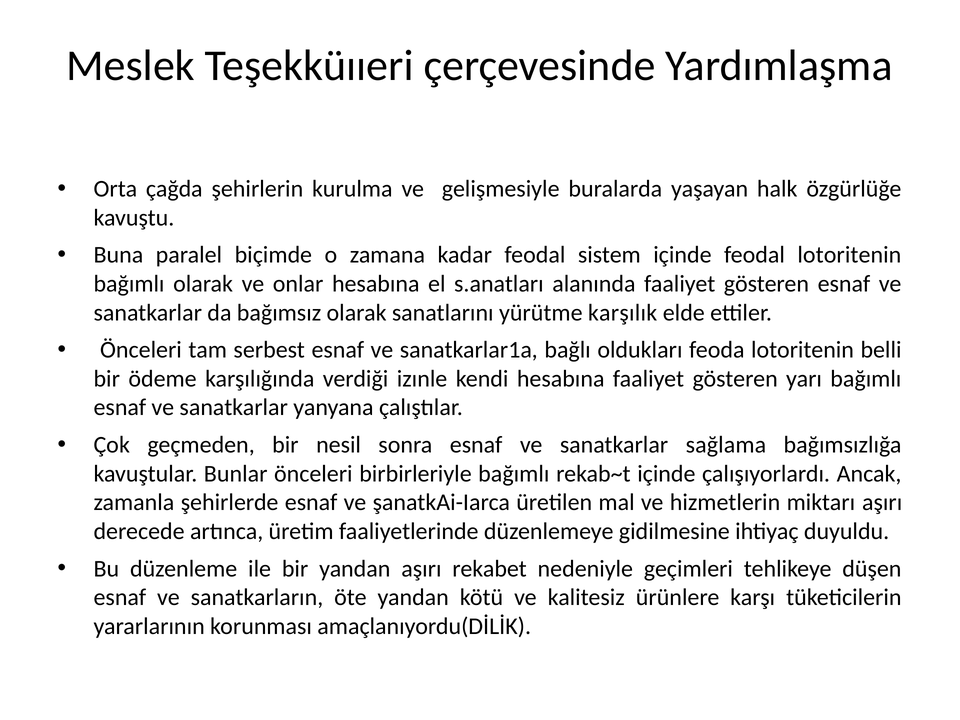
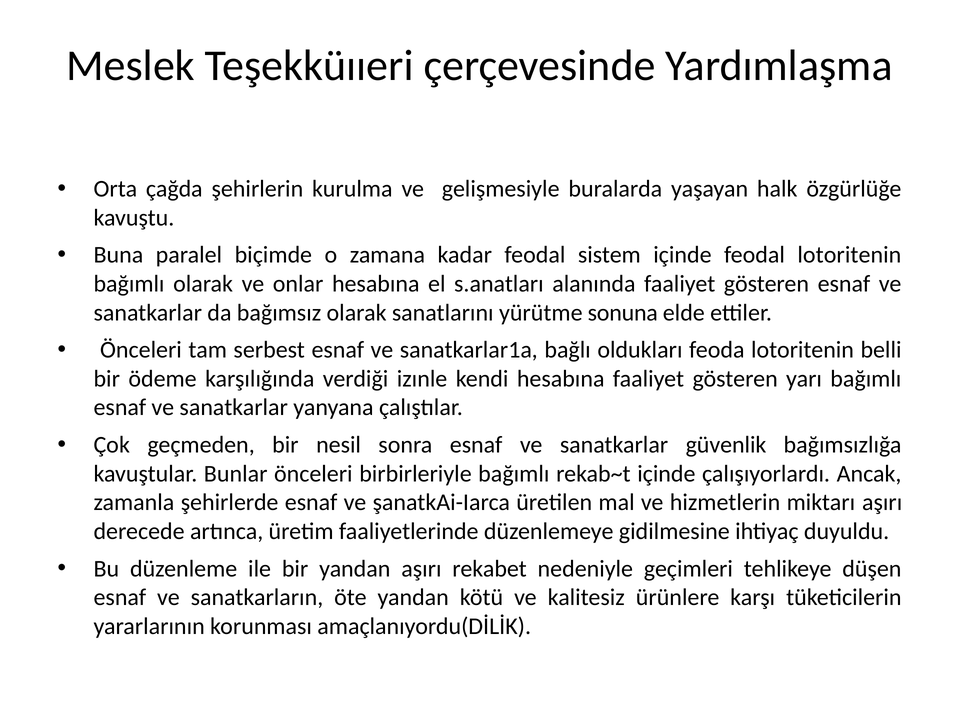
karşılık: karşılık -> sonuna
sağlama: sağlama -> güvenlik
